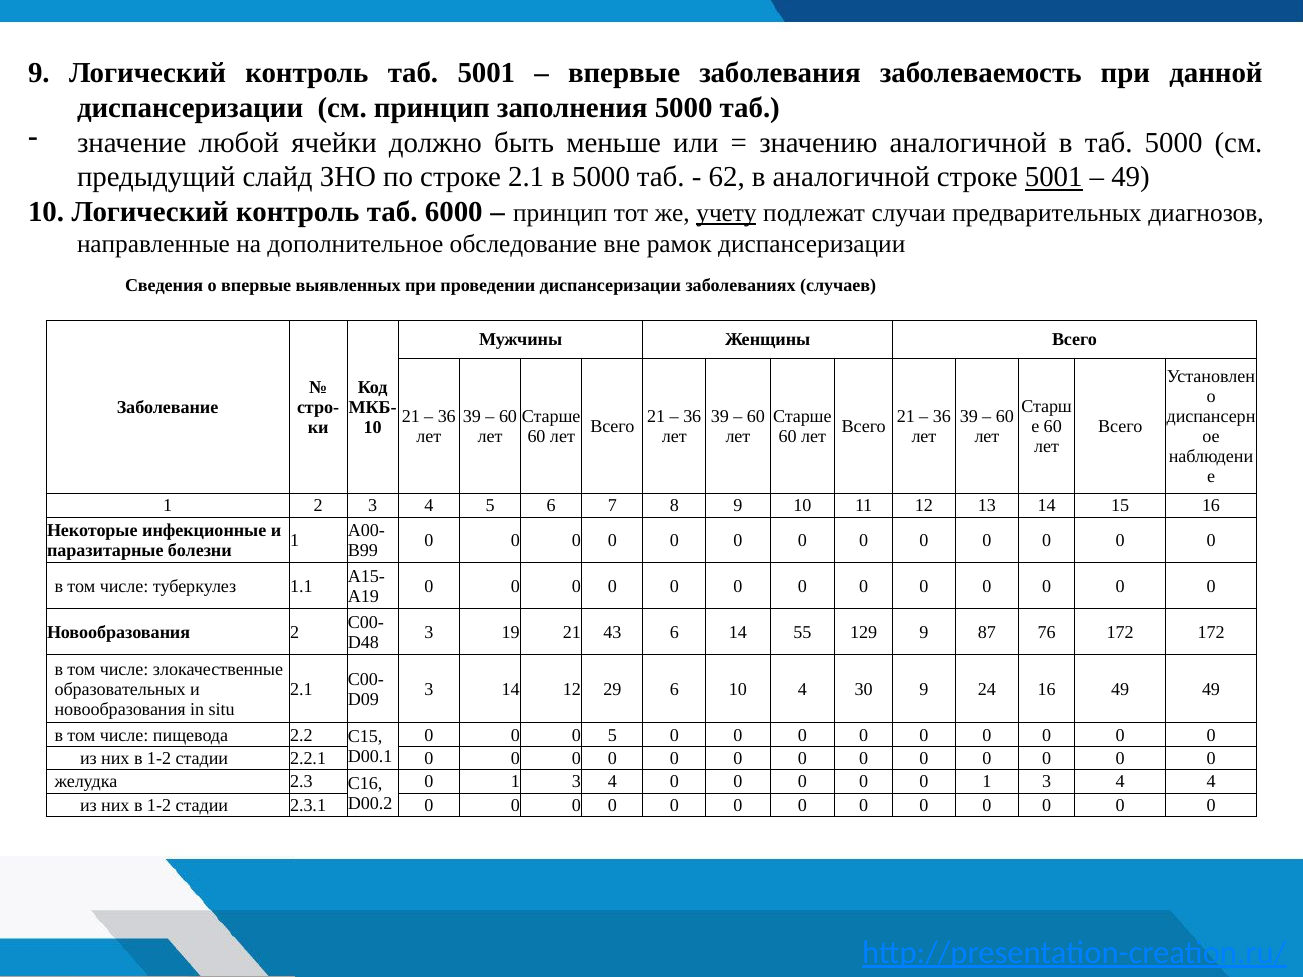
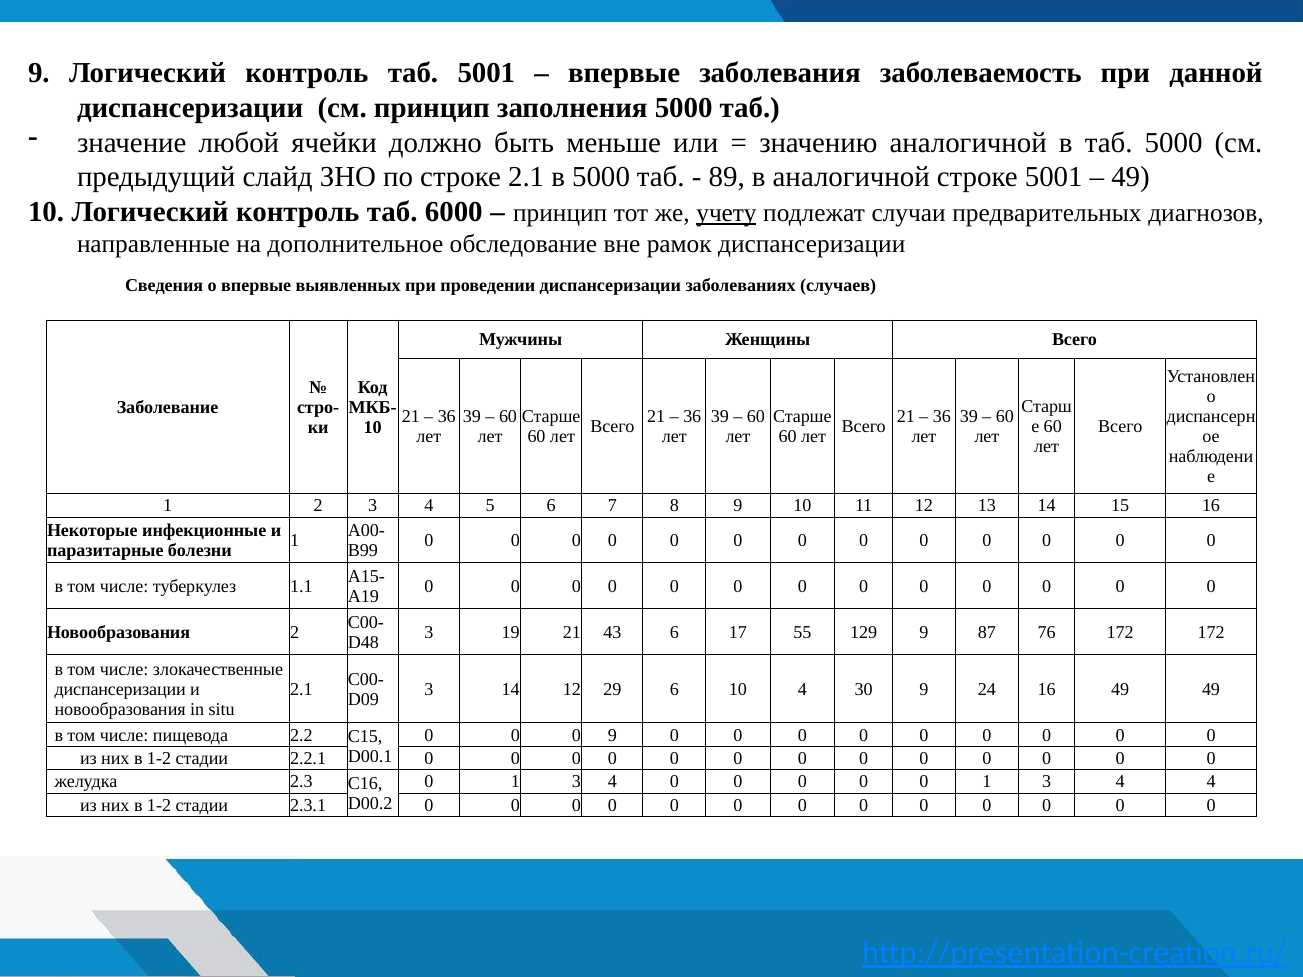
62: 62 -> 89
5001 at (1054, 177) underline: present -> none
6 14: 14 -> 17
образовательных at (120, 689): образовательных -> диспансеризации
0 5: 5 -> 9
